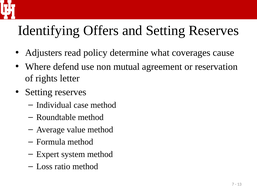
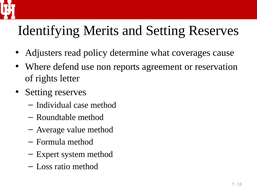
Offers: Offers -> Merits
mutual: mutual -> reports
